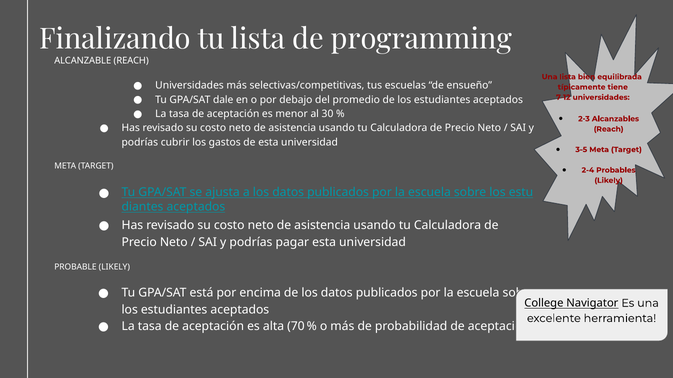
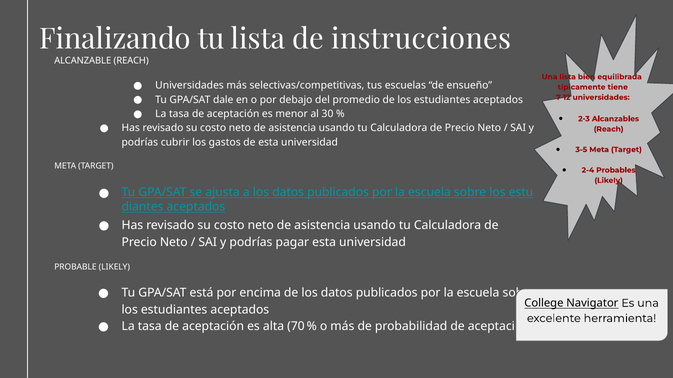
programming: programming -> instrucciones
